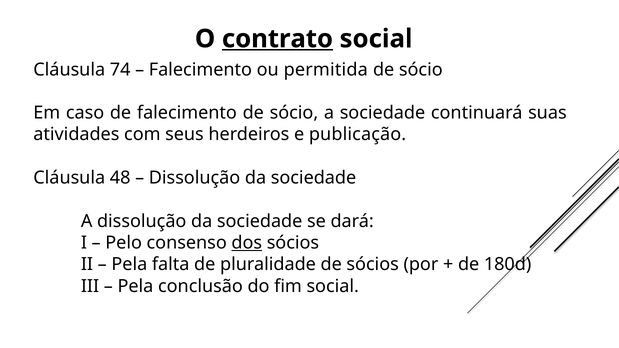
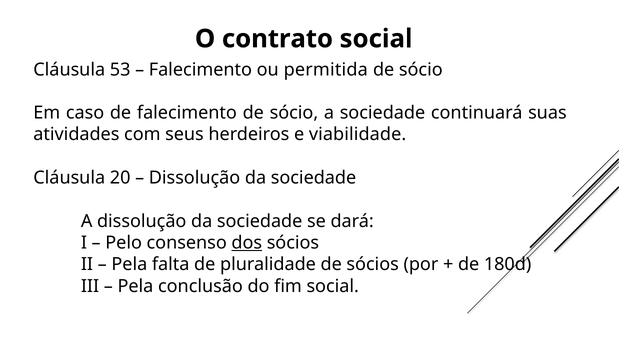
contrato underline: present -> none
74: 74 -> 53
publicação: publicação -> viabilidade
48: 48 -> 20
